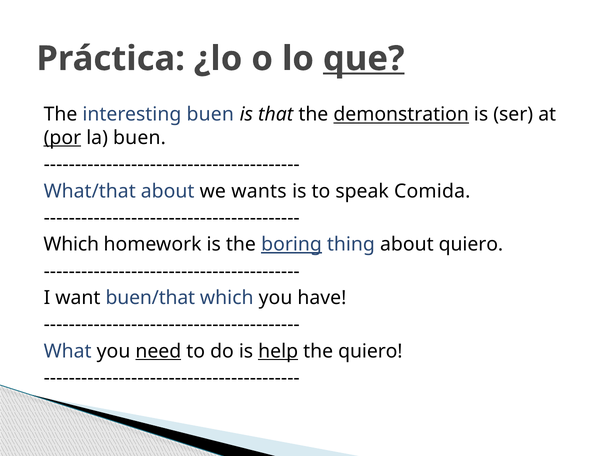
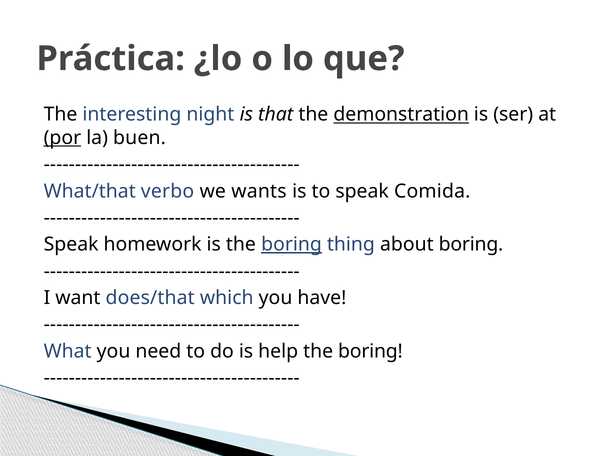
que underline: present -> none
interesting buen: buen -> night
What/that about: about -> verbo
Which at (71, 244): Which -> Speak
about quiero: quiero -> boring
buen/that: buen/that -> does/that
need underline: present -> none
help underline: present -> none
quiero at (370, 351): quiero -> boring
